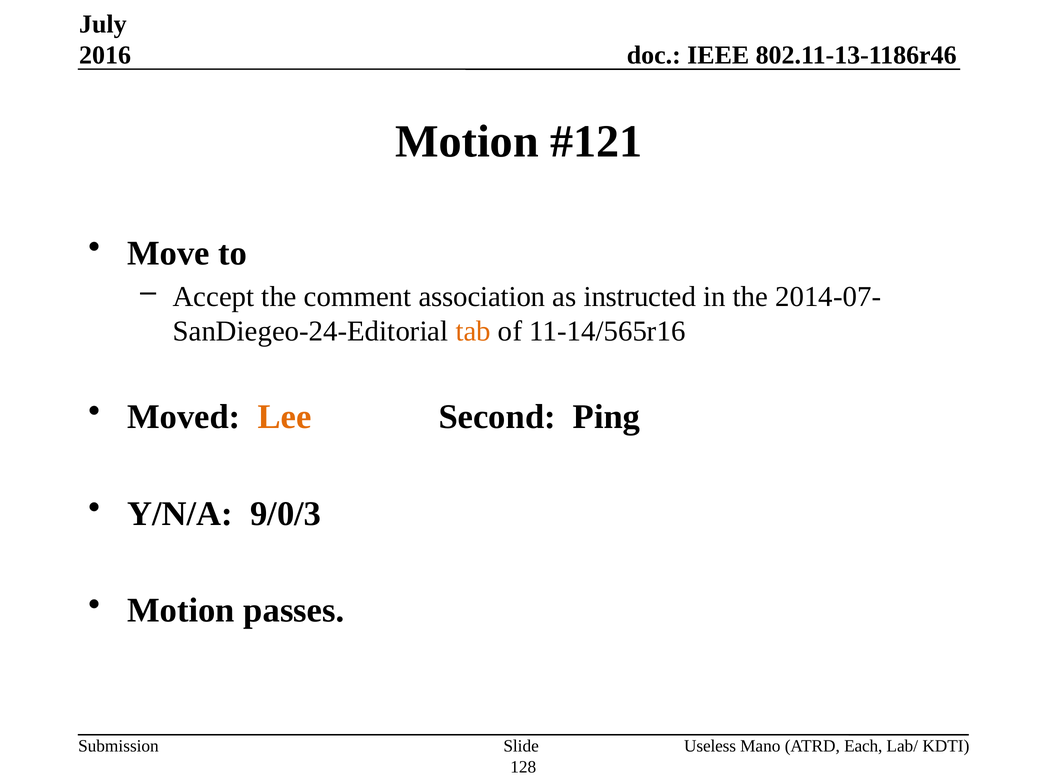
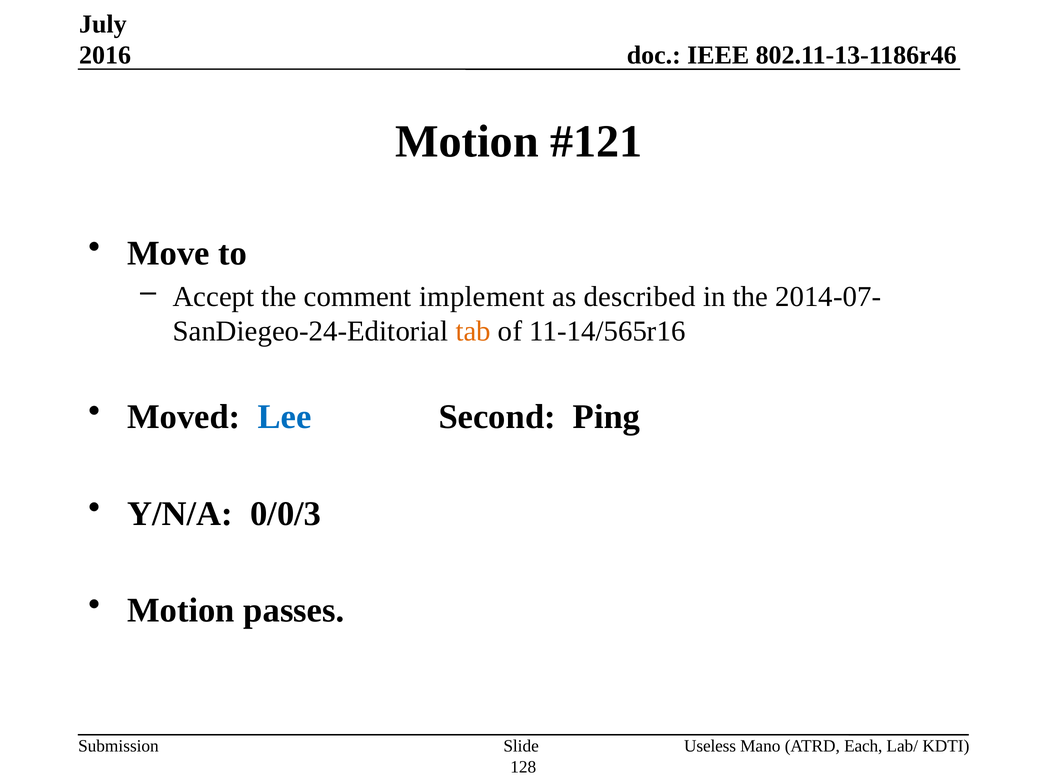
association: association -> implement
instructed: instructed -> described
Lee colour: orange -> blue
9/0/3: 9/0/3 -> 0/0/3
